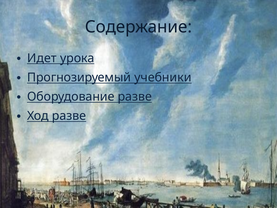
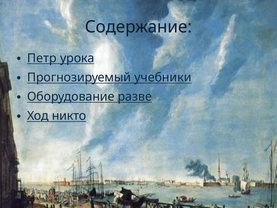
Идет: Идет -> Петр
Ход разве: разве -> никто
